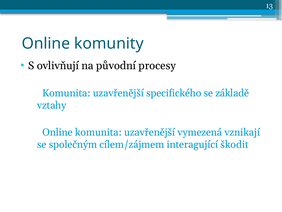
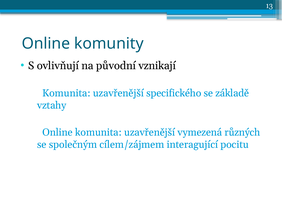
procesy: procesy -> vznikají
vznikají: vznikají -> různých
škodit: škodit -> pocitu
